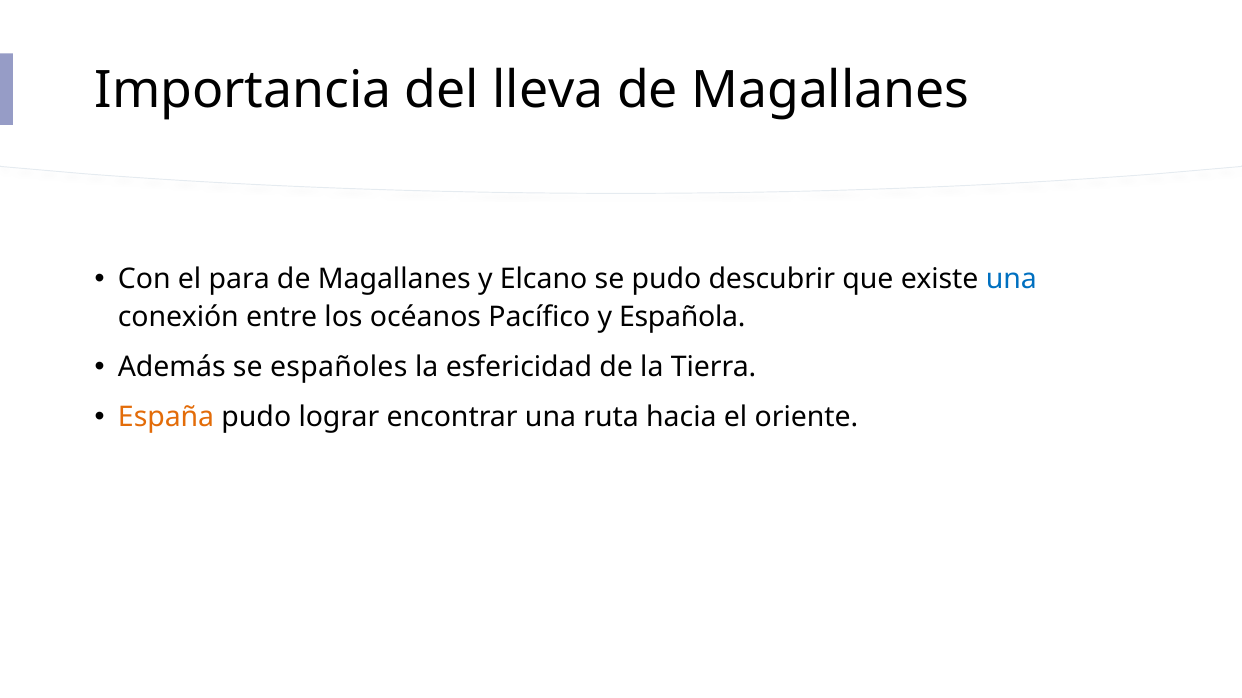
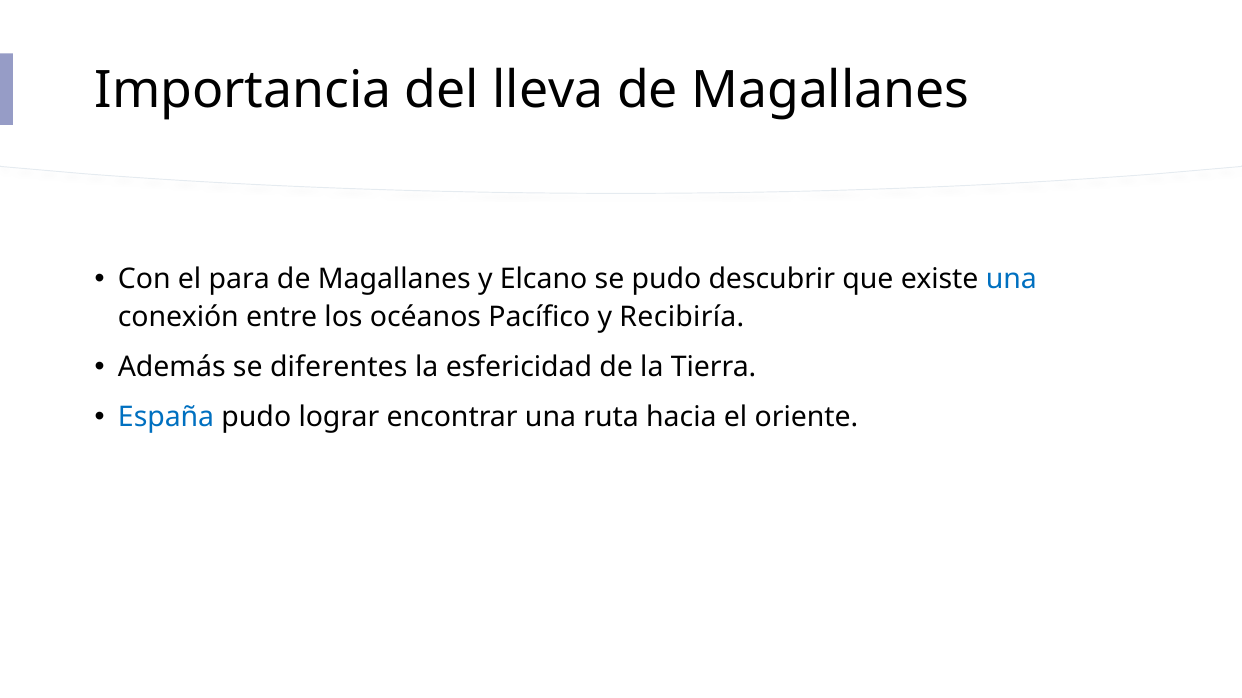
Española: Española -> Recibiría
españoles: españoles -> diferentes
España colour: orange -> blue
